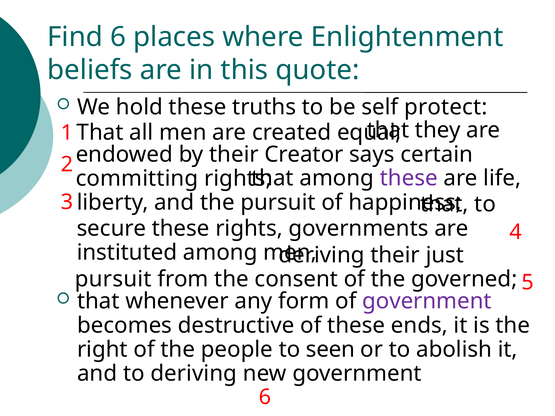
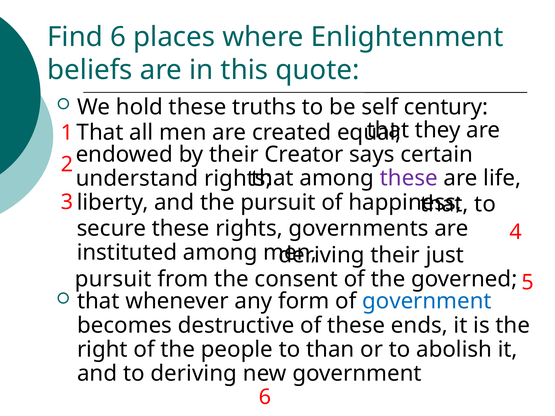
protect: protect -> century
committing: committing -> understand
government at (427, 301) colour: purple -> blue
seen: seen -> than
